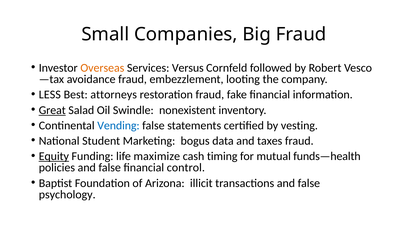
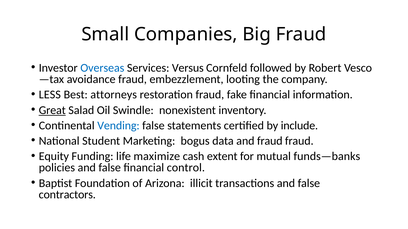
Overseas colour: orange -> blue
vesting: vesting -> include
and taxes: taxes -> fraud
Equity underline: present -> none
timing: timing -> extent
funds—health: funds—health -> funds—banks
psychology: psychology -> contractors
